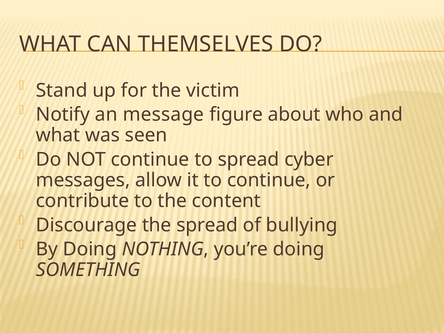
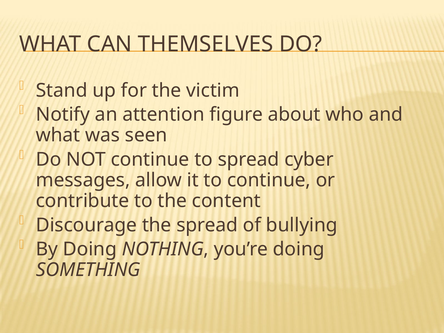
message: message -> attention
